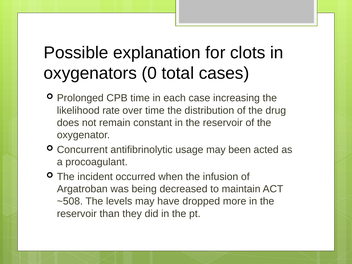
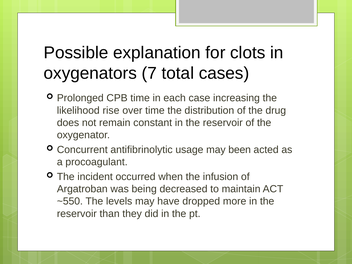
0: 0 -> 7
rate: rate -> rise
~508: ~508 -> ~550
